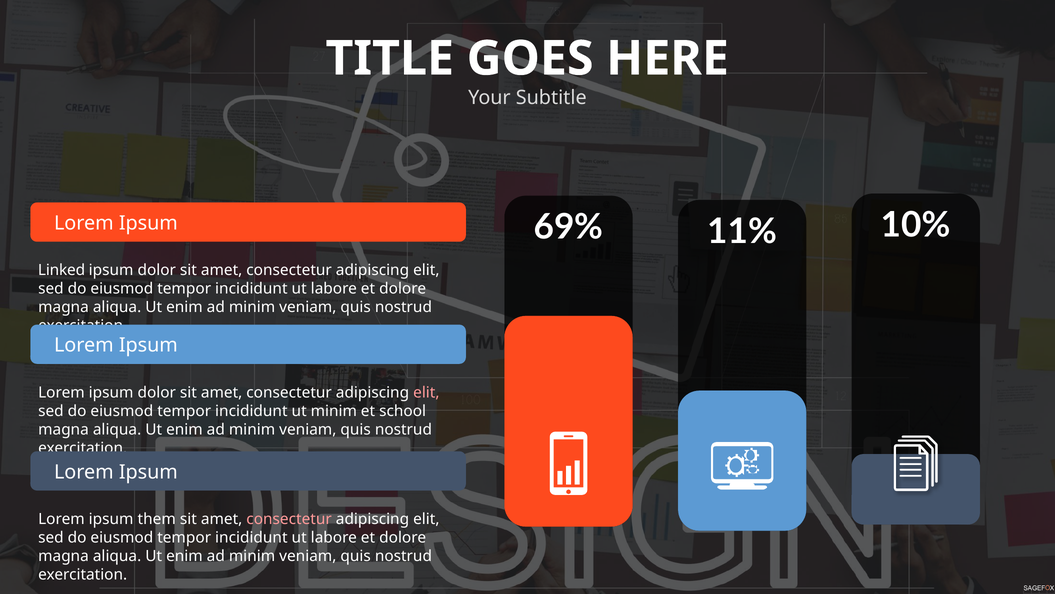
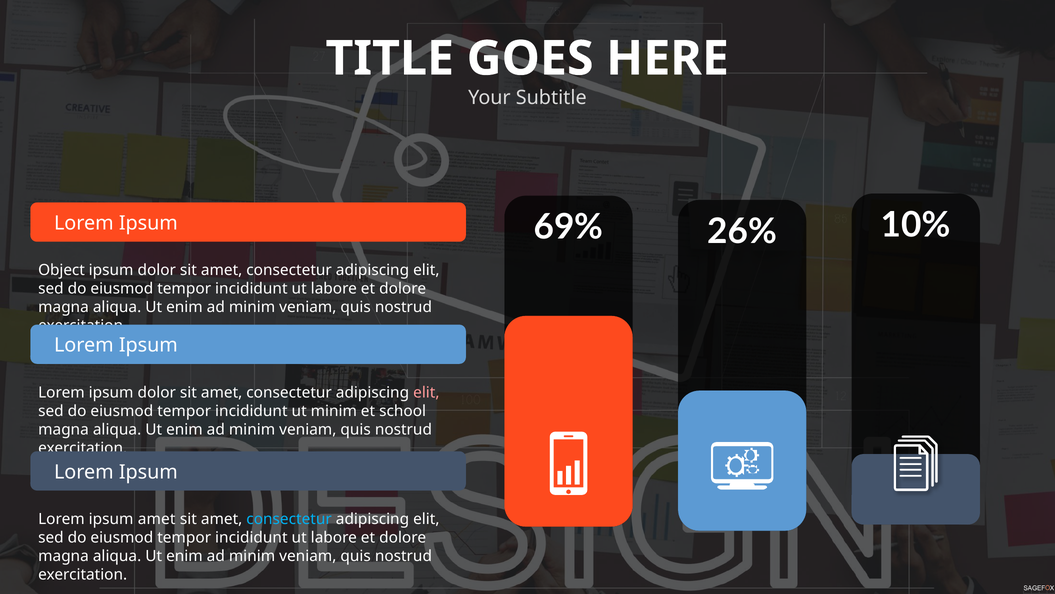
11%: 11% -> 26%
Linked: Linked -> Object
ipsum them: them -> amet
consectetur at (289, 519) colour: pink -> light blue
